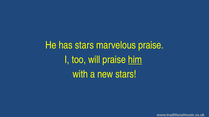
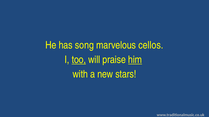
has stars: stars -> song
marvelous praise: praise -> cellos
too underline: none -> present
